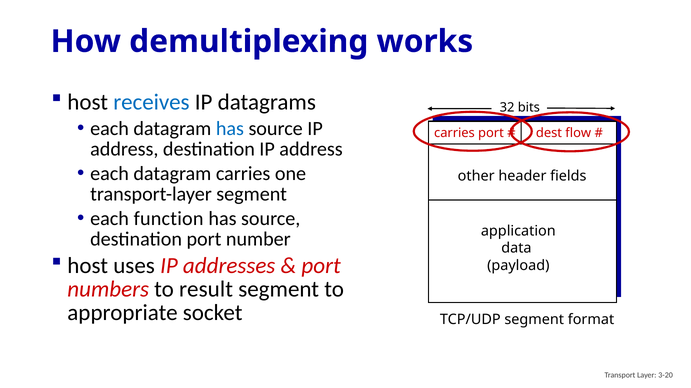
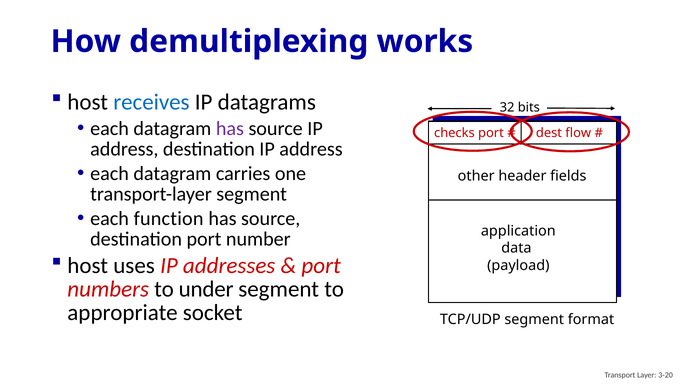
has at (230, 129) colour: blue -> purple
carries at (454, 133): carries -> checks
result: result -> under
